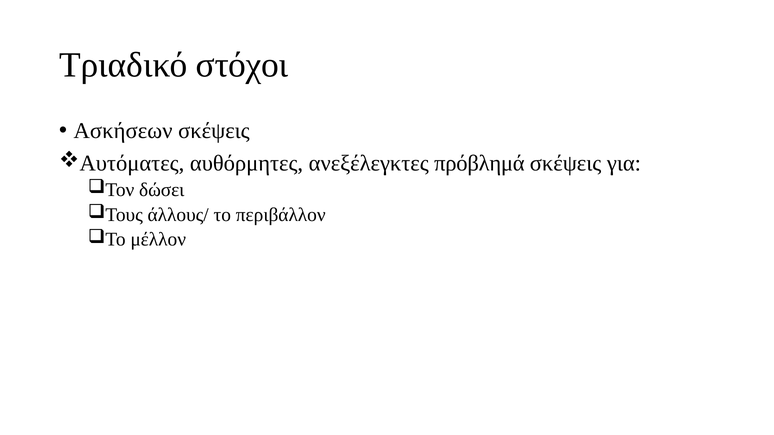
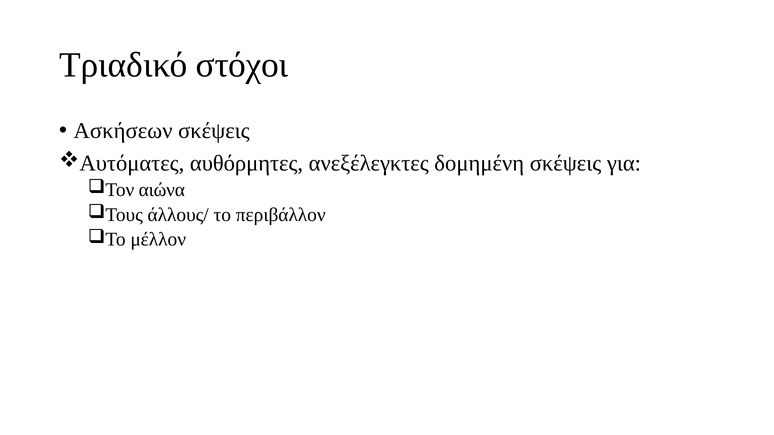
πρόβλημά: πρόβλημά -> δομημένη
δώσει: δώσει -> αιώνα
